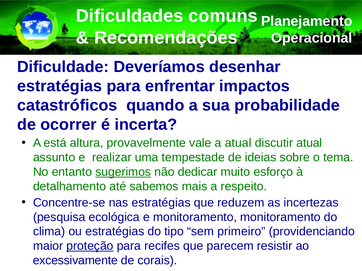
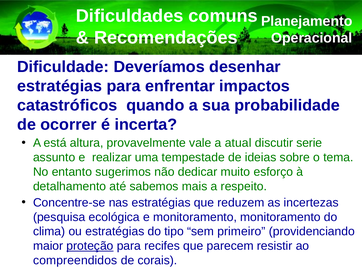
discutir atual: atual -> serie
sugerimos underline: present -> none
excessivamente: excessivamente -> compreendidos
